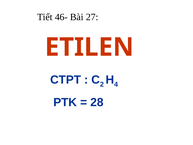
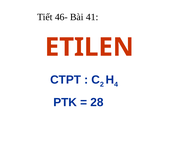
27: 27 -> 41
